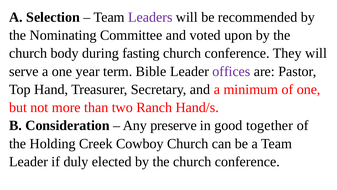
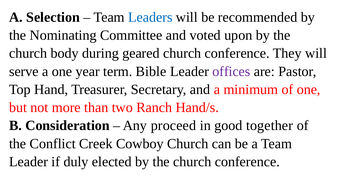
Leaders colour: purple -> blue
fasting: fasting -> geared
preserve: preserve -> proceed
Holding: Holding -> Conflict
